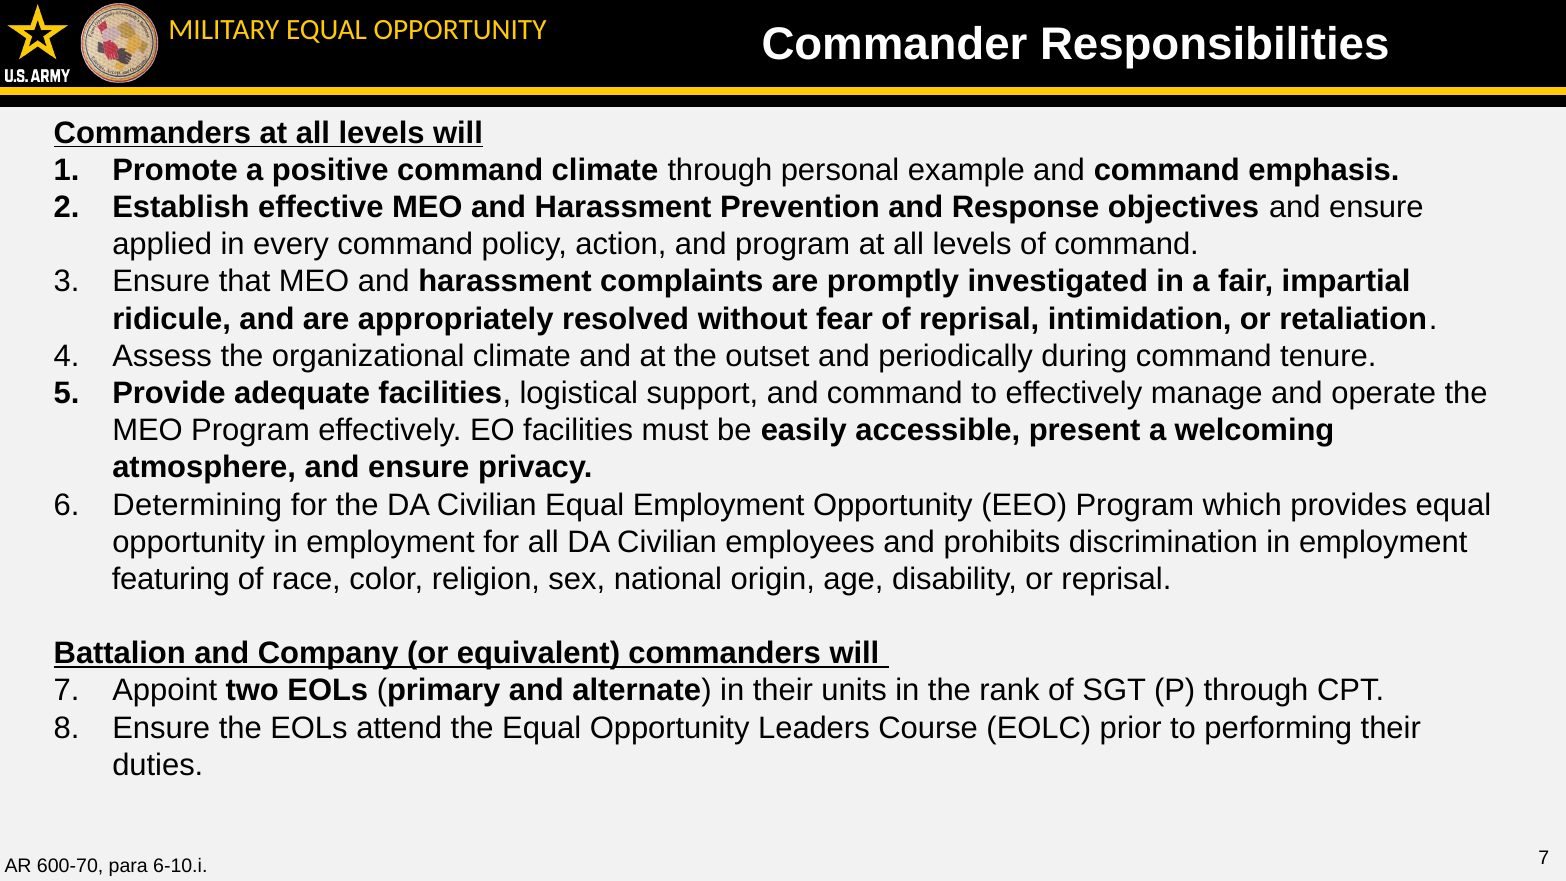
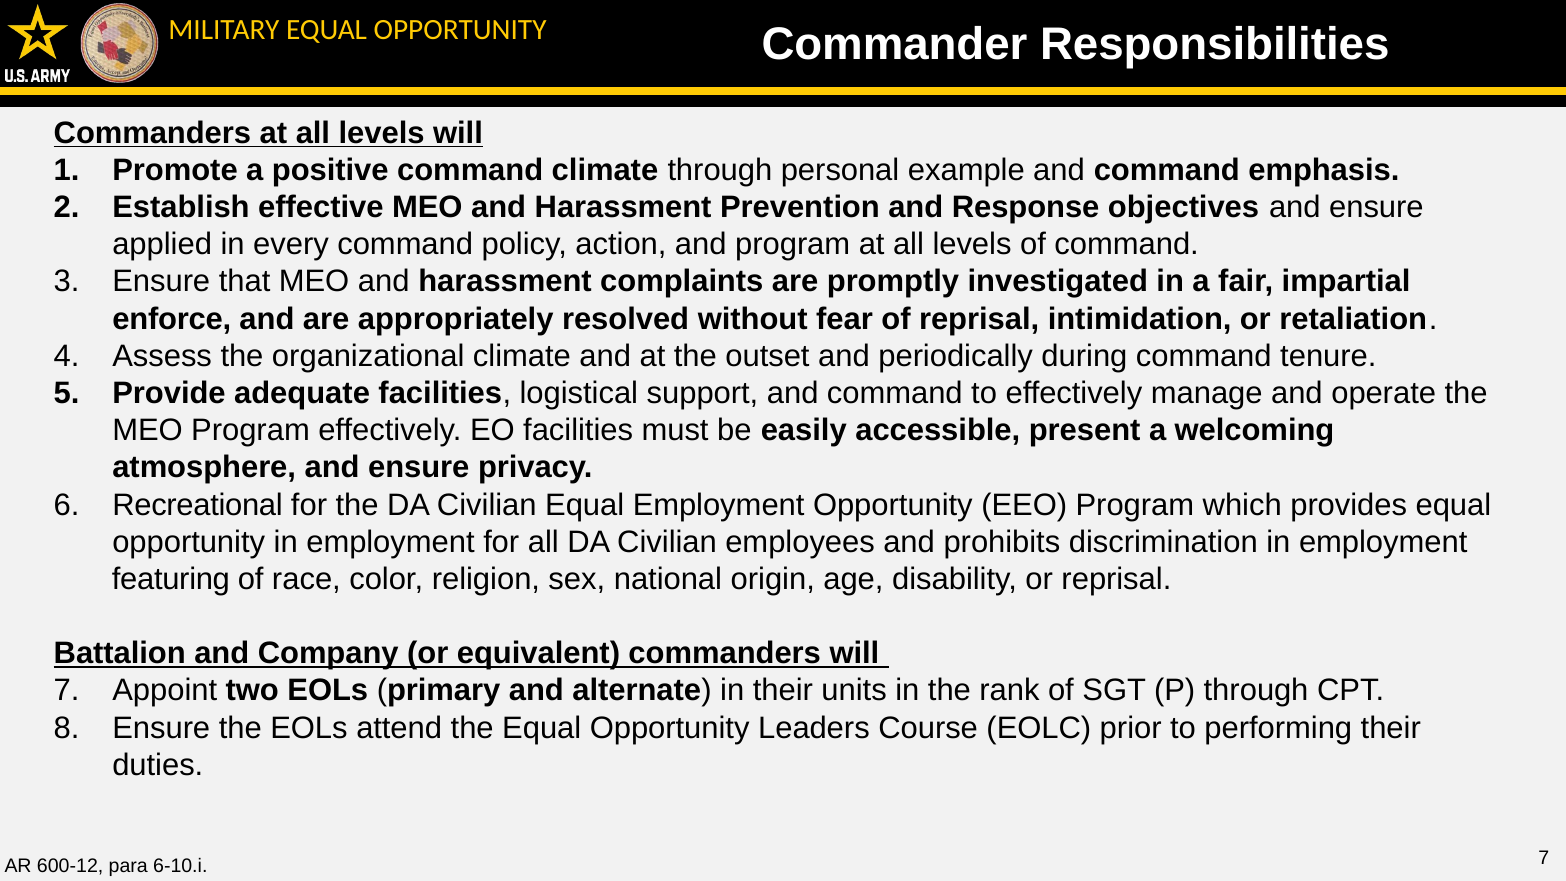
ridicule: ridicule -> enforce
Determining: Determining -> Recreational
600-70: 600-70 -> 600-12
